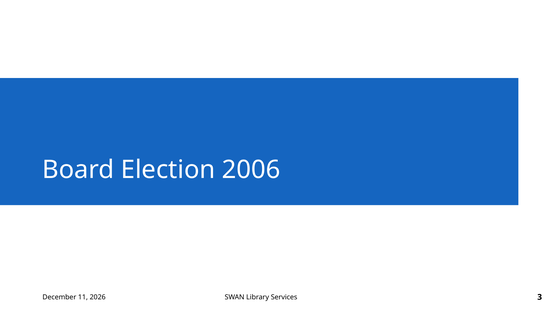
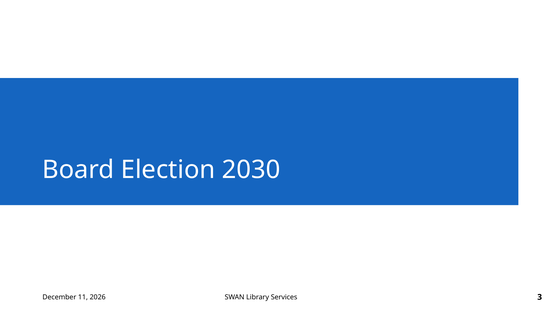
2006: 2006 -> 2030
